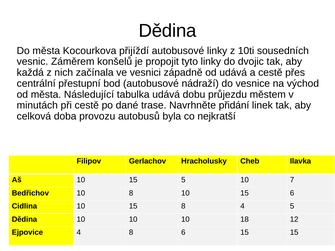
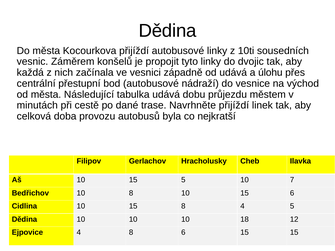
a cestě: cestě -> úlohu
Navrhněte přidání: přidání -> přijíždí
